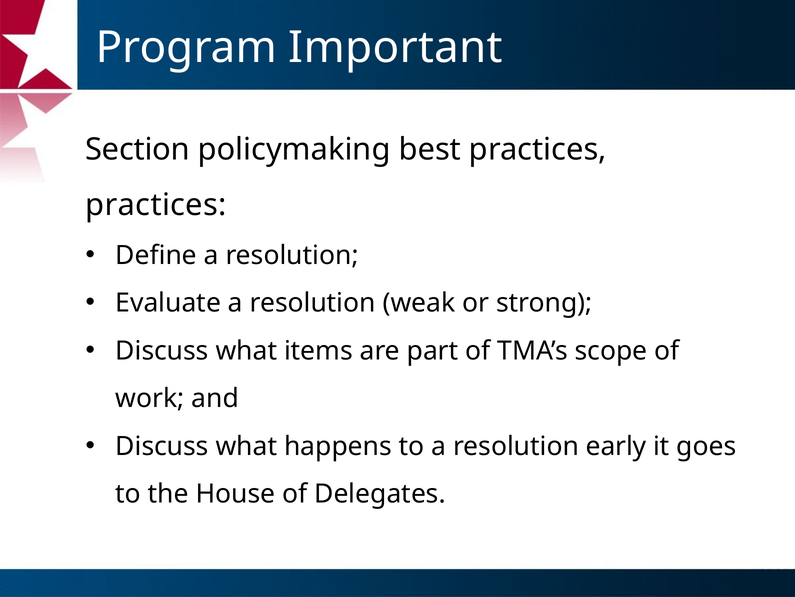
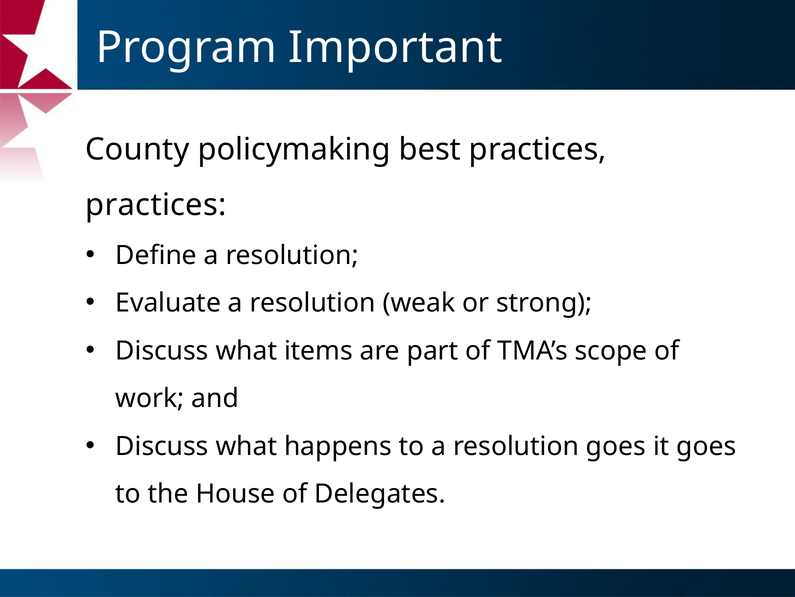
Section: Section -> County
resolution early: early -> goes
